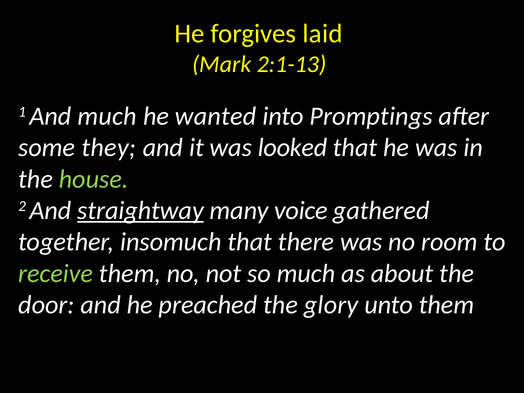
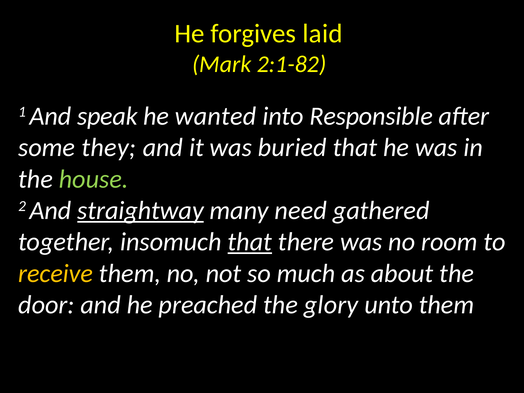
2:1-13: 2:1-13 -> 2:1-82
And much: much -> speak
Promptings: Promptings -> Responsible
looked: looked -> buried
voice: voice -> need
that at (250, 242) underline: none -> present
receive colour: light green -> yellow
